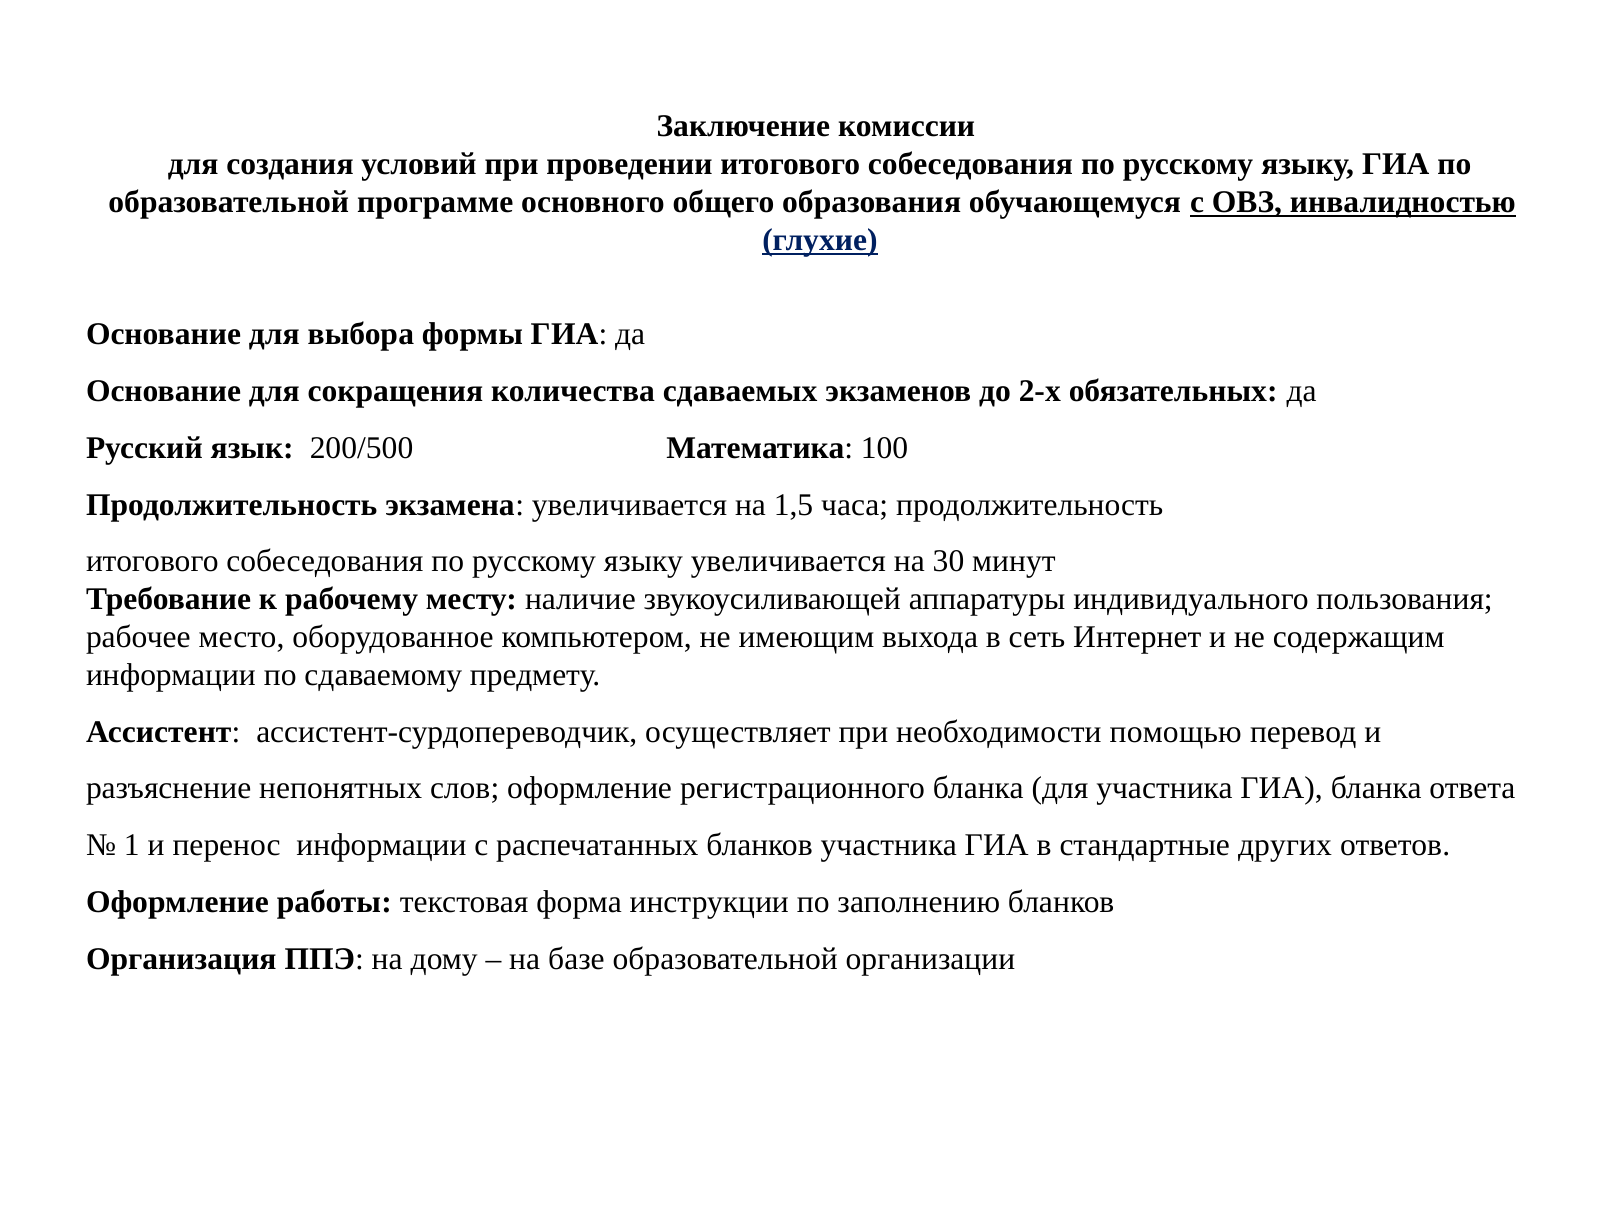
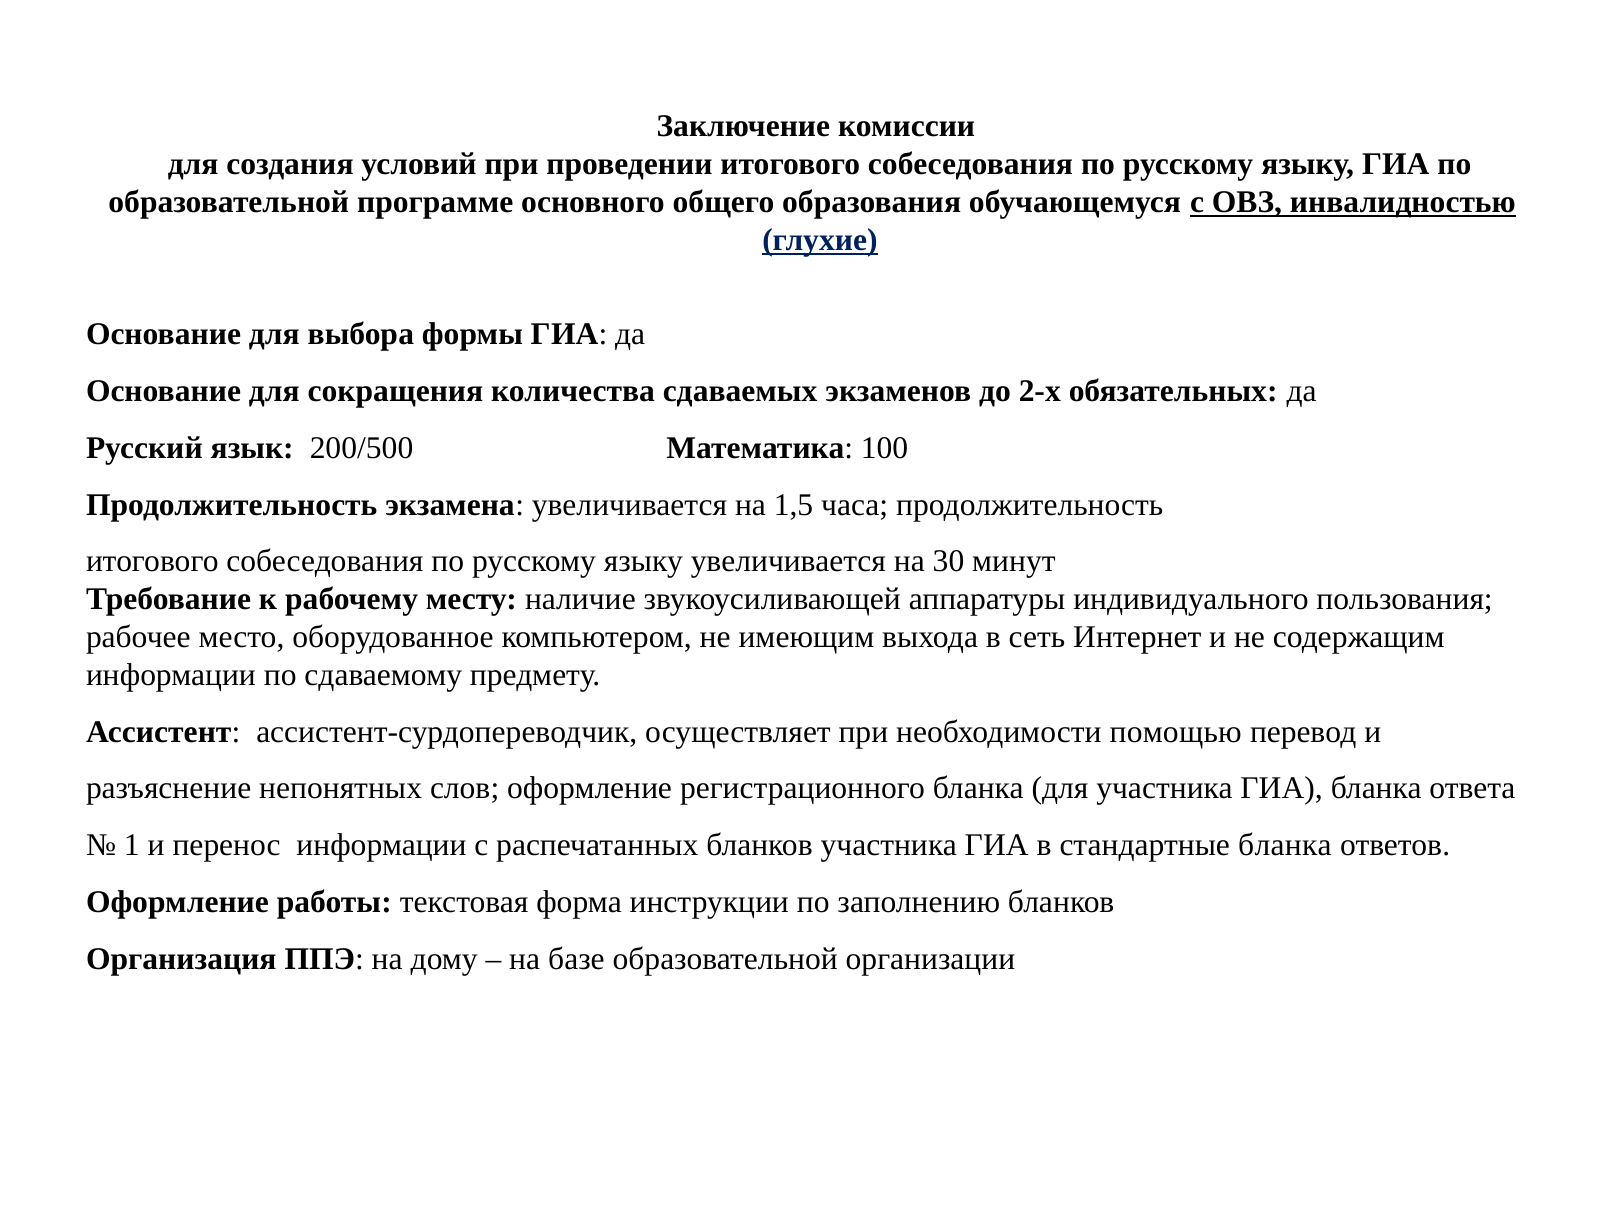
стандартные других: других -> бланка
